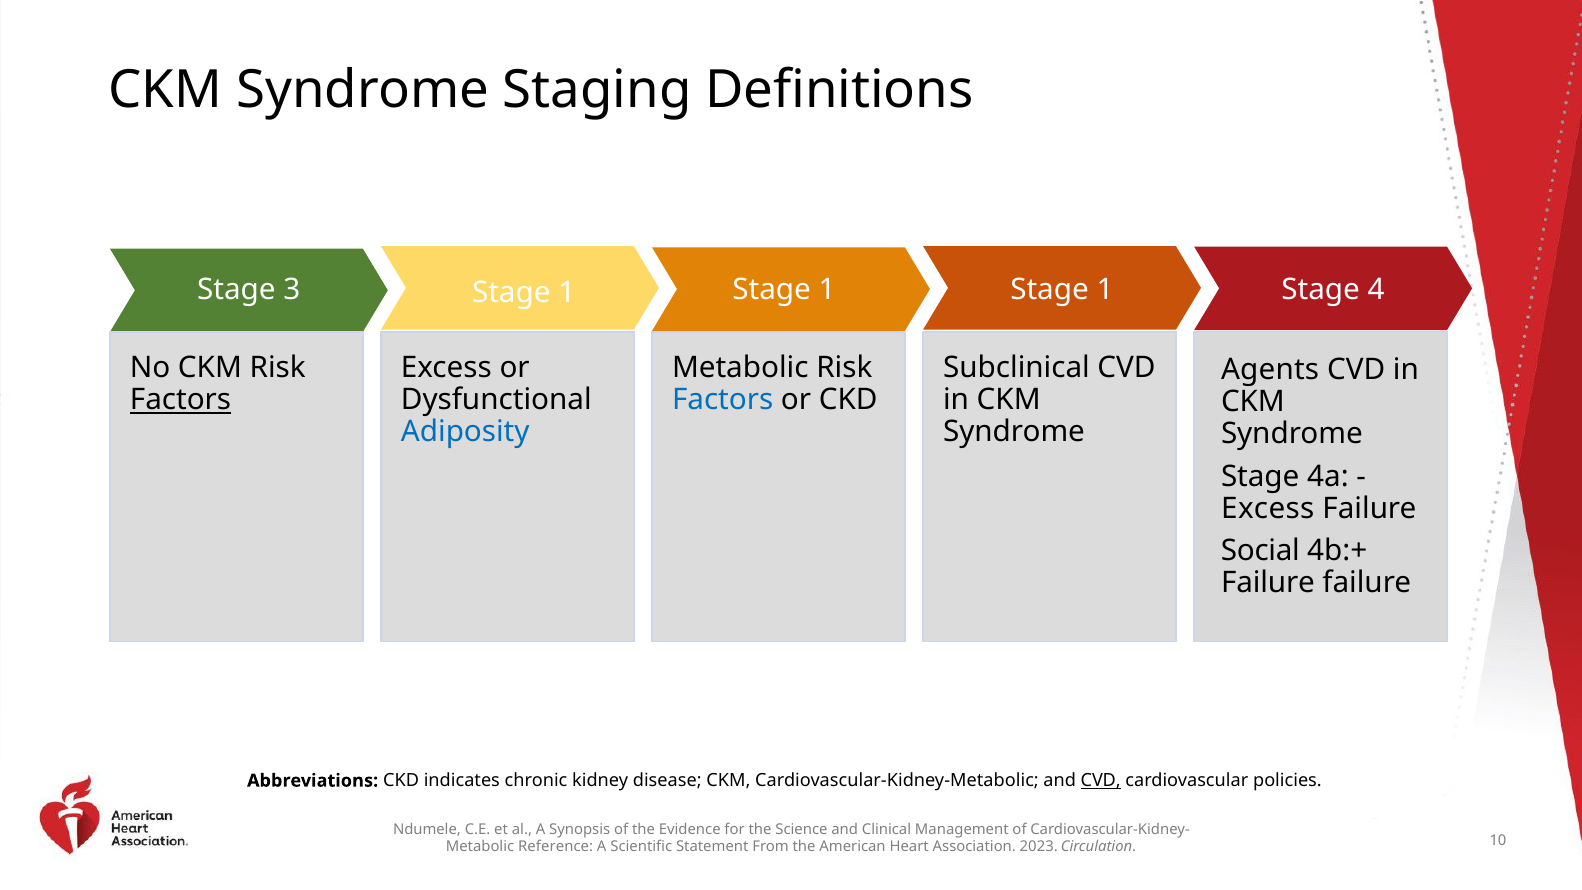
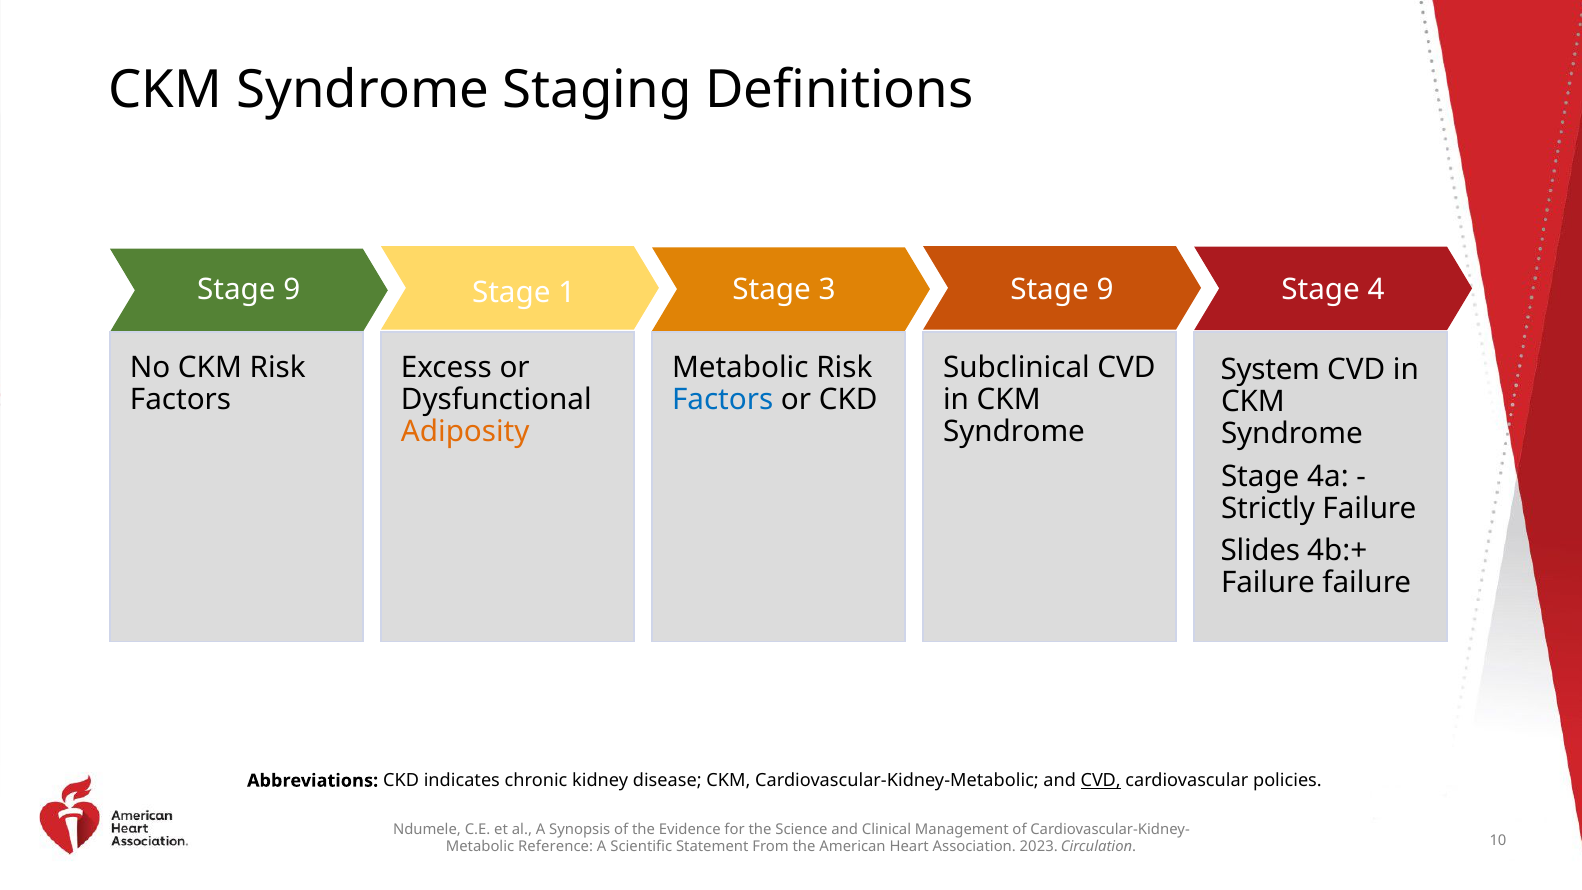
3 at (292, 290): 3 -> 9
1 at (827, 290): 1 -> 3
1 at (1105, 290): 1 -> 9
Agents: Agents -> System
Factors at (180, 400) underline: present -> none
Adiposity colour: blue -> orange
Excess at (1268, 508): Excess -> Strictly
Social: Social -> Slides
